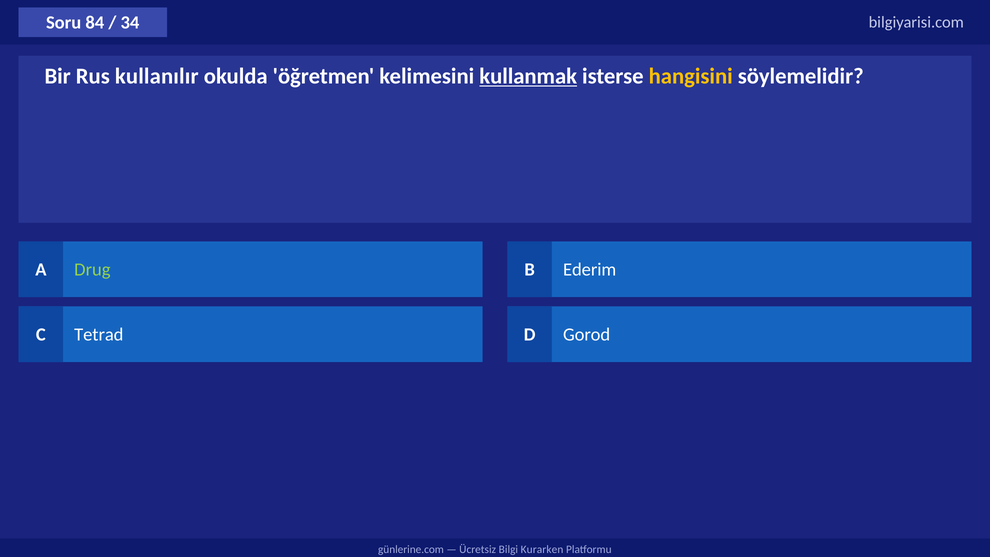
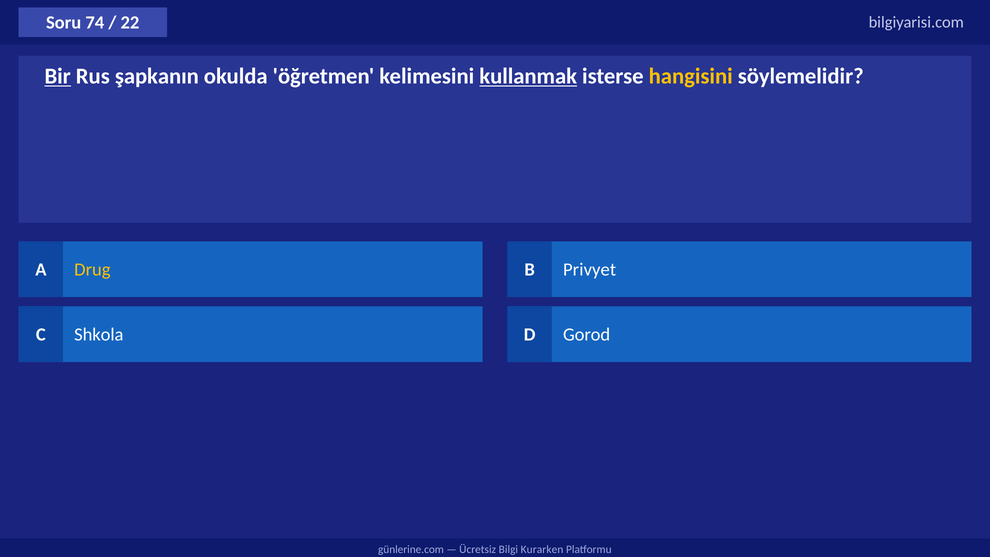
84: 84 -> 74
34: 34 -> 22
Bir underline: none -> present
kullanılır: kullanılır -> şapkanın
Drug colour: light green -> yellow
Ederim: Ederim -> Privyet
Tetrad: Tetrad -> Shkola
